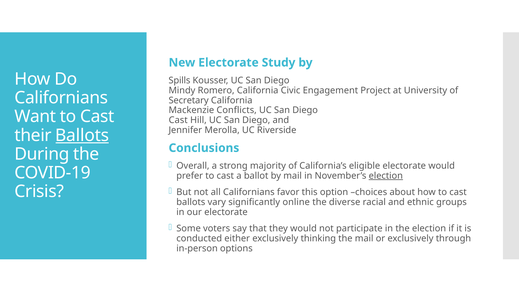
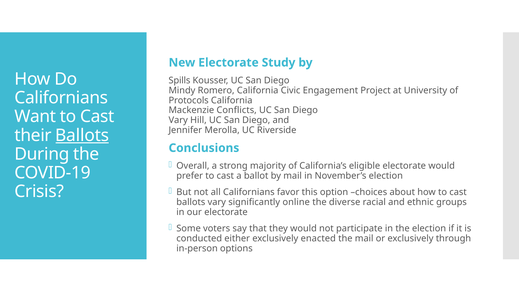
Secretary: Secretary -> Protocols
Cast at (178, 120): Cast -> Vary
election at (386, 176) underline: present -> none
thinking: thinking -> enacted
